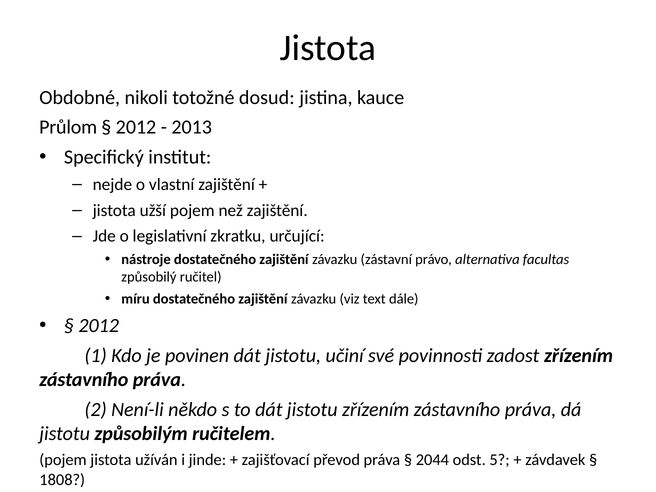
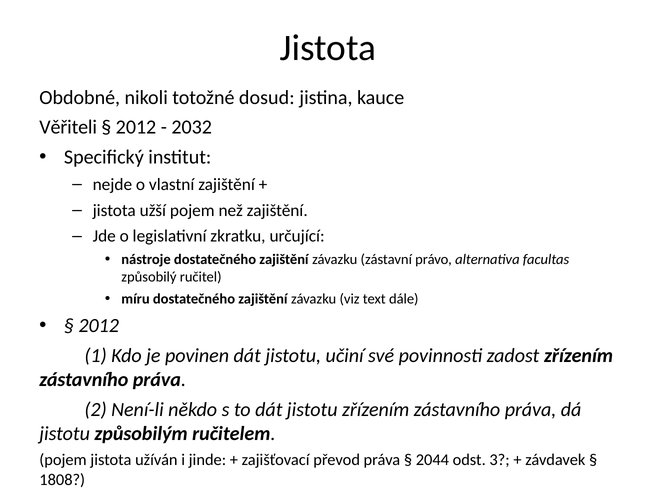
Průlom: Průlom -> Věřiteli
2013: 2013 -> 2032
5: 5 -> 3
